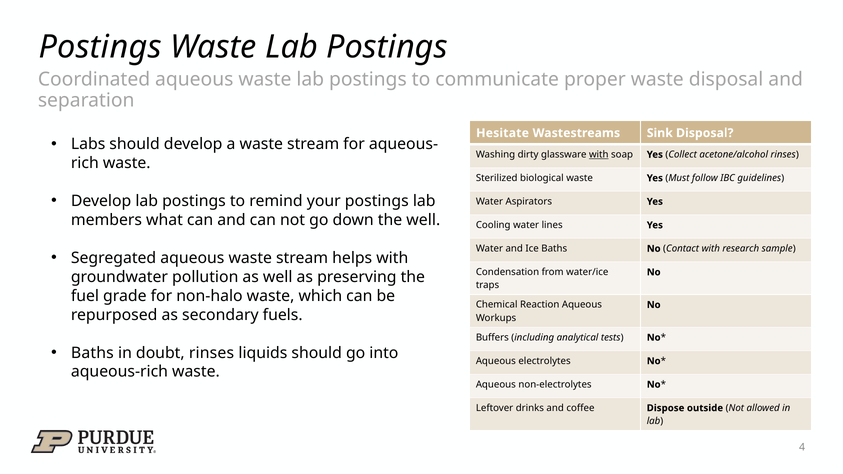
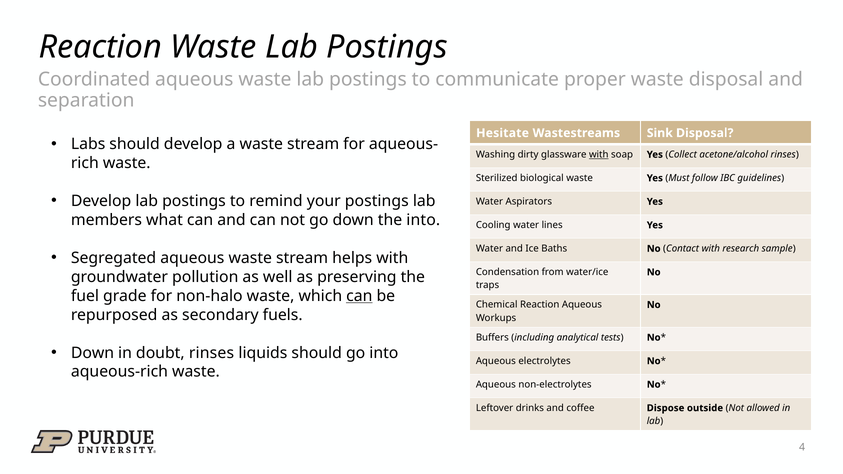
Postings at (100, 47): Postings -> Reaction
the well: well -> into
can at (359, 296) underline: none -> present
Baths at (92, 353): Baths -> Down
